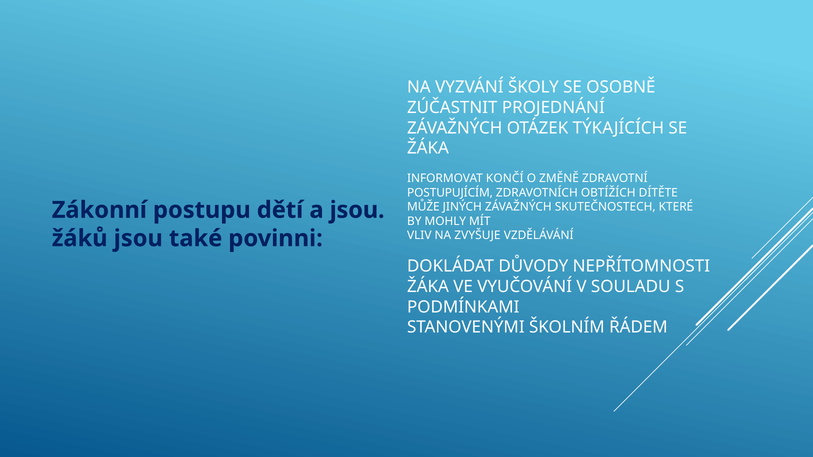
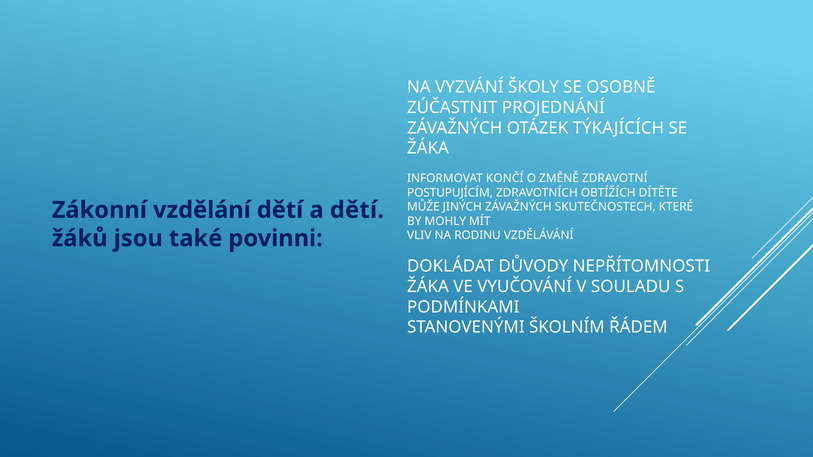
postupu: postupu -> vzdělání
a jsou: jsou -> dětí
ZVYŠUJE: ZVYŠUJE -> RODINU
